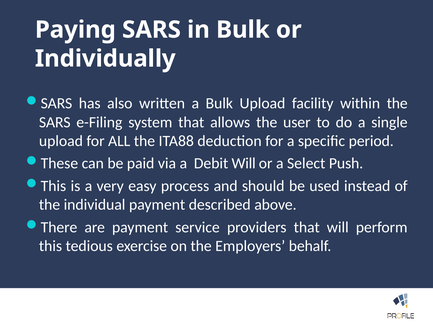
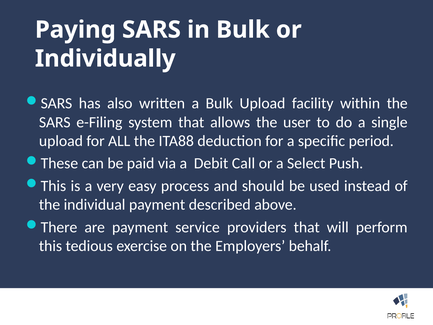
Debit Will: Will -> Call
